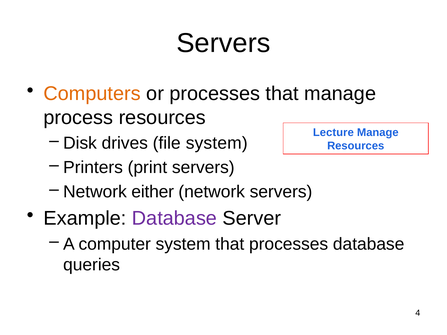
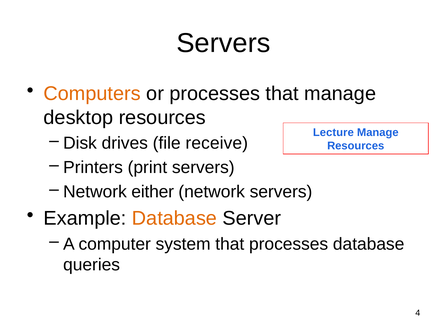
process: process -> desktop
file system: system -> receive
Database at (174, 219) colour: purple -> orange
